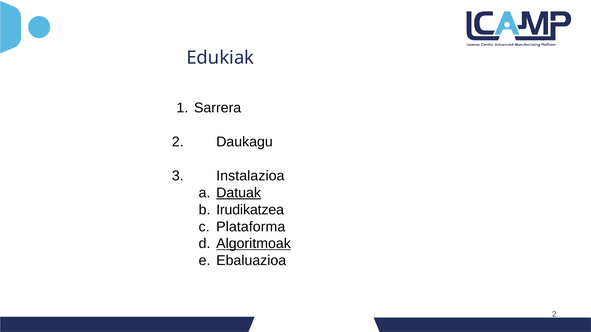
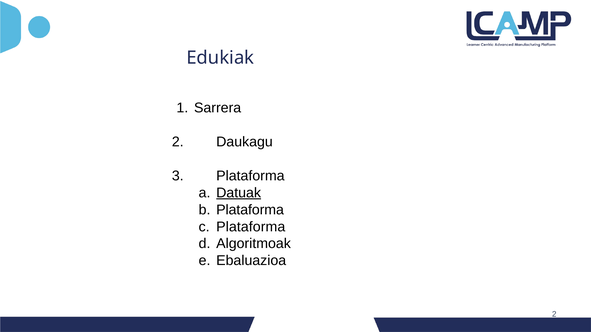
3 Instalazioa: Instalazioa -> Plataforma
Irudikatzea at (250, 210): Irudikatzea -> Plataforma
Algoritmoak underline: present -> none
